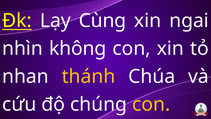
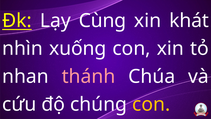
ngai: ngai -> khát
không: không -> xuống
thánh colour: yellow -> pink
